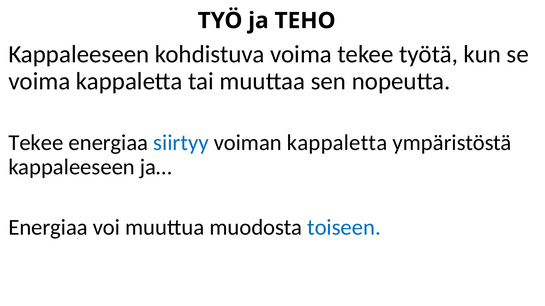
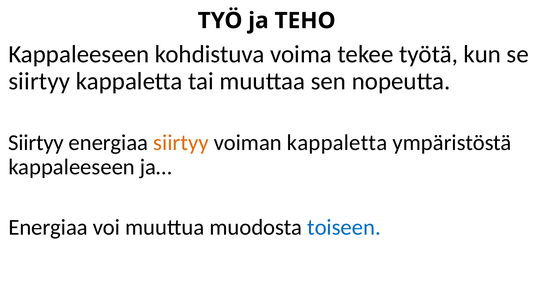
voima at (39, 81): voima -> siirtyy
Tekee at (36, 143): Tekee -> Siirtyy
siirtyy at (181, 143) colour: blue -> orange
